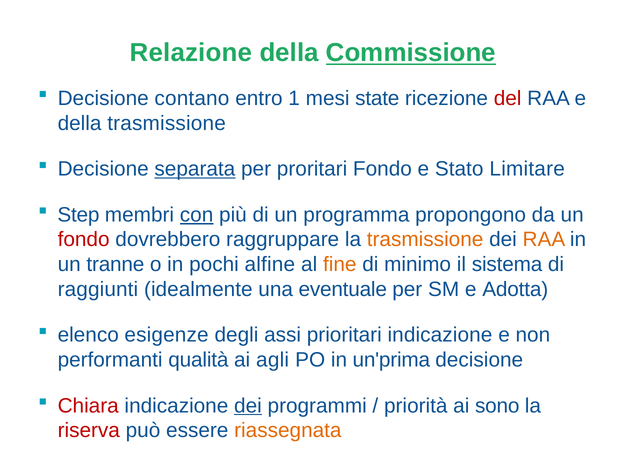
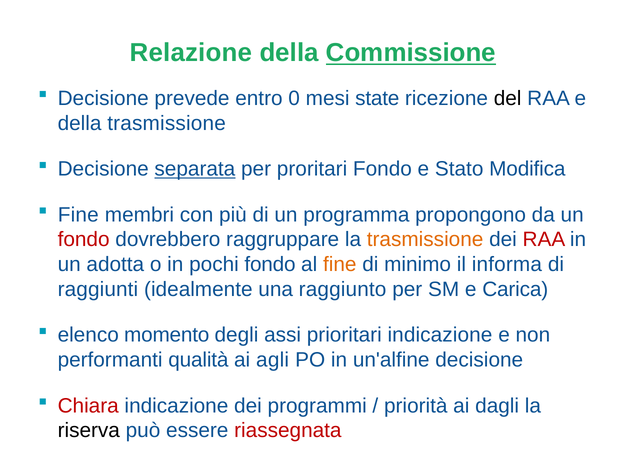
contano: contano -> prevede
1: 1 -> 0
del colour: red -> black
Limitare: Limitare -> Modifica
Step at (78, 215): Step -> Fine
con underline: present -> none
RAA at (544, 240) colour: orange -> red
tranne: tranne -> adotta
pochi alfine: alfine -> fondo
sistema: sistema -> informa
eventuale: eventuale -> raggiunto
Adotta: Adotta -> Carica
esigenze: esigenze -> momento
un'prima: un'prima -> un'alfine
dei at (248, 406) underline: present -> none
sono: sono -> dagli
riserva colour: red -> black
riassegnata colour: orange -> red
